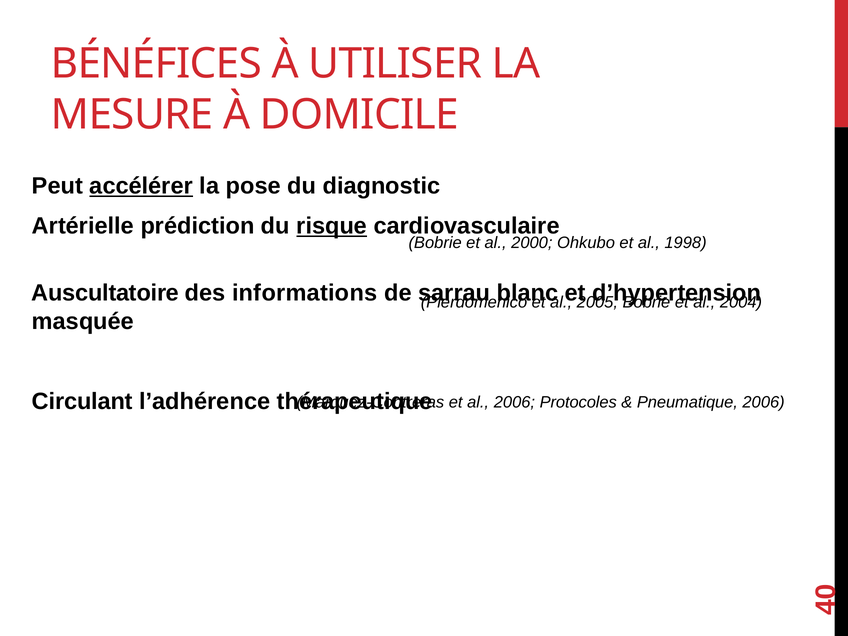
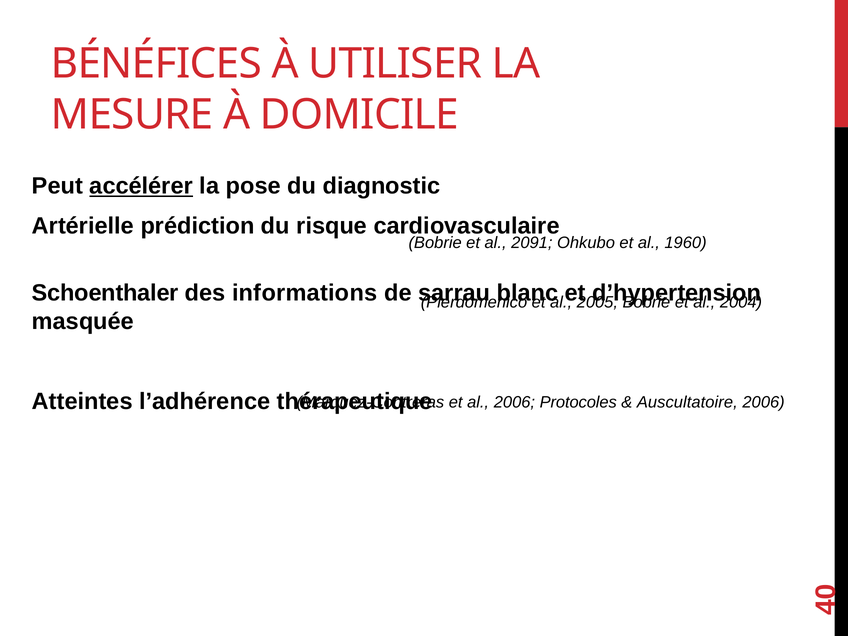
risque underline: present -> none
2000: 2000 -> 2091
1998: 1998 -> 1960
Auscultatoire: Auscultatoire -> Schoenthaler
Circulant: Circulant -> Atteintes
Pneumatique: Pneumatique -> Auscultatoire
